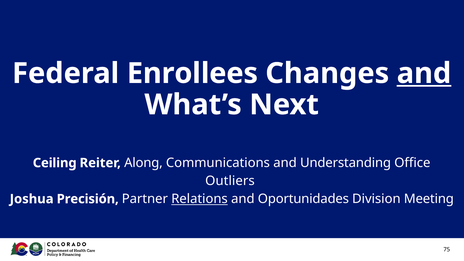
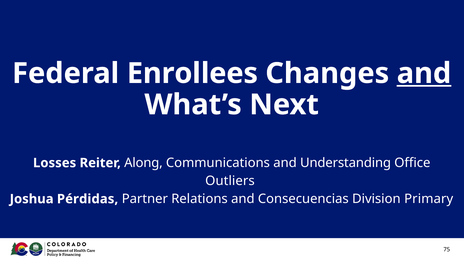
Ceiling: Ceiling -> Losses
Precisión: Precisión -> Pérdidas
Relations underline: present -> none
Oportunidades: Oportunidades -> Consecuencias
Meeting: Meeting -> Primary
